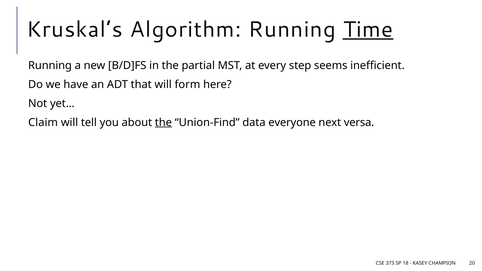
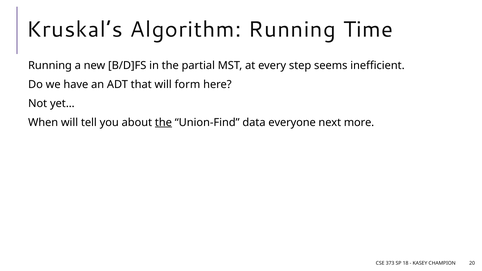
Time underline: present -> none
Claim: Claim -> When
versa: versa -> more
